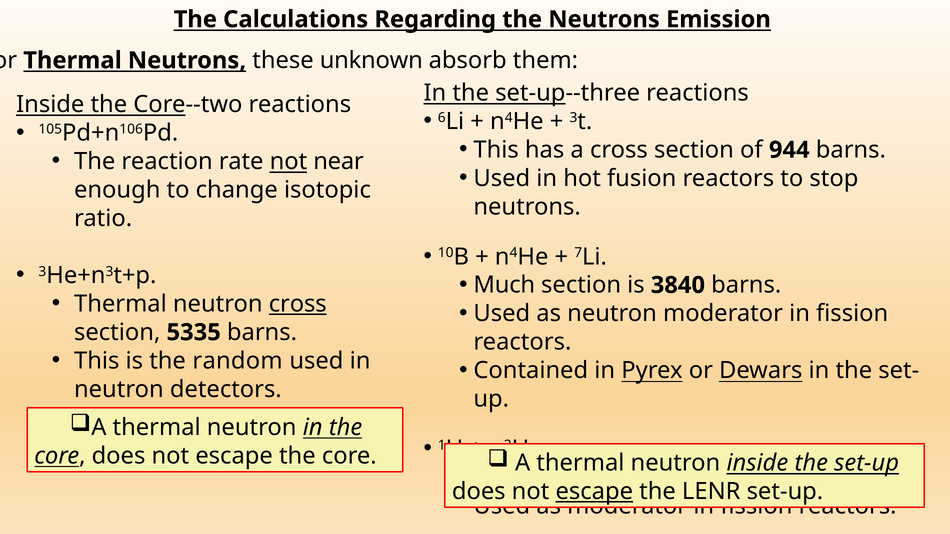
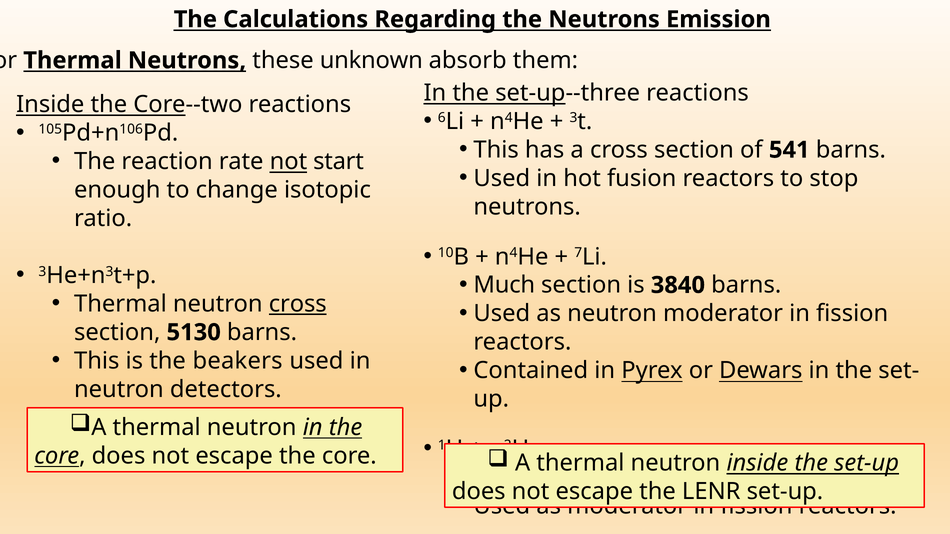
944: 944 -> 541
near: near -> start
5335: 5335 -> 5130
random: random -> beakers
escape at (594, 492) underline: present -> none
